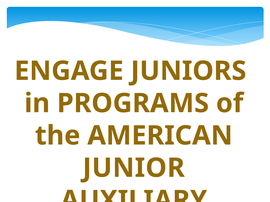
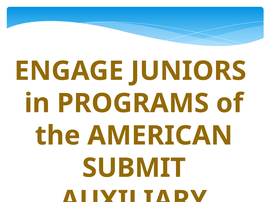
JUNIOR: JUNIOR -> SUBMIT
